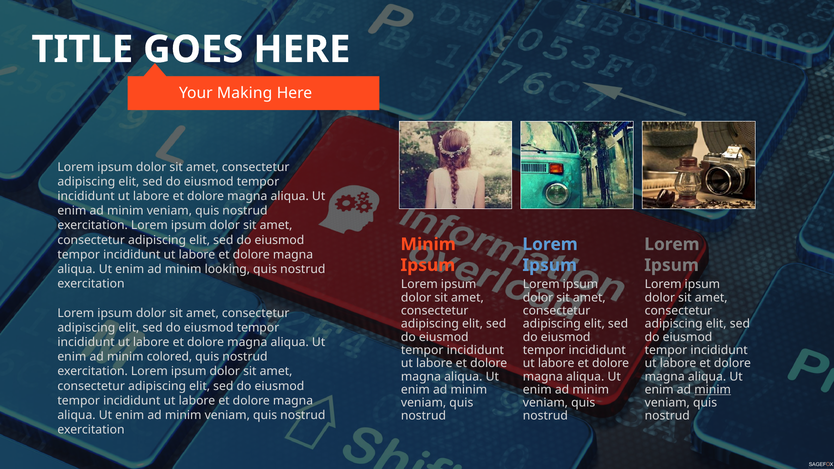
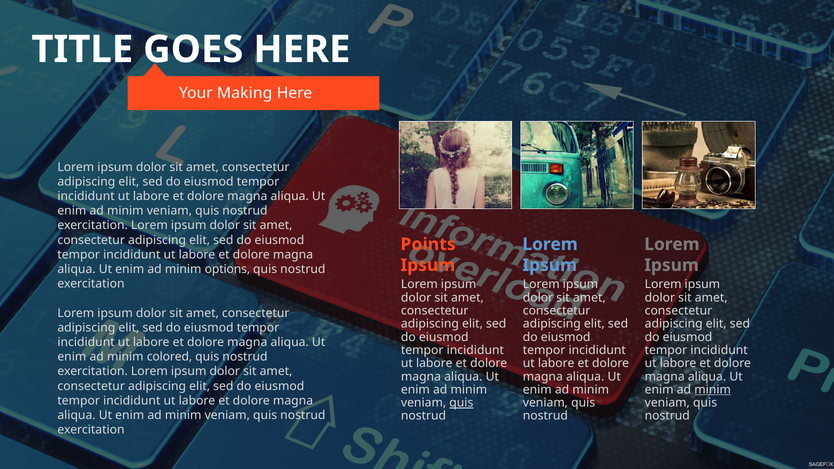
Minim at (428, 244): Minim -> Points
looking: looking -> options
quis at (461, 403) underline: none -> present
